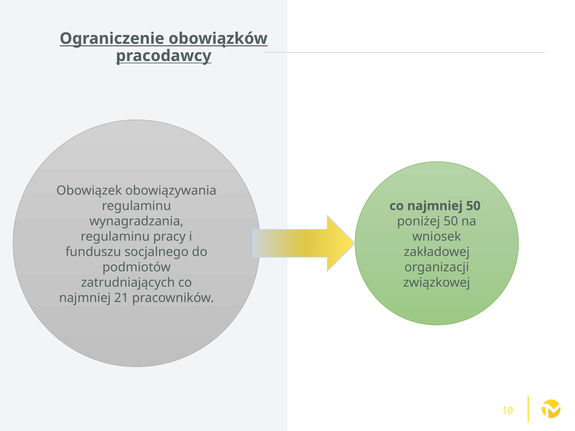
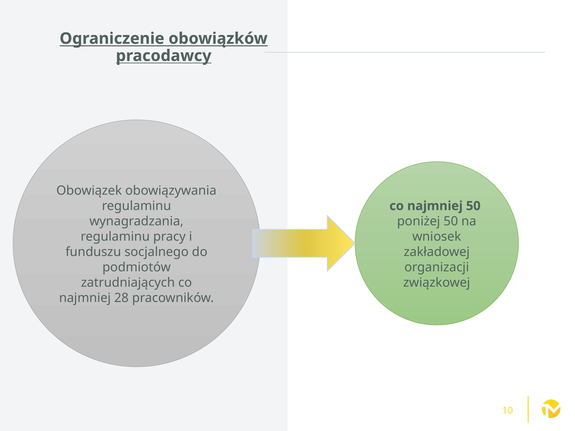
21: 21 -> 28
